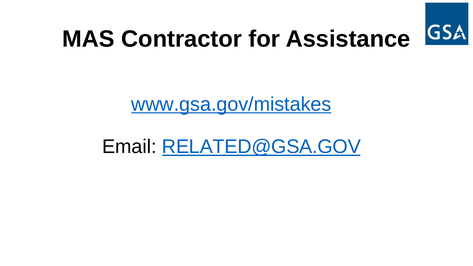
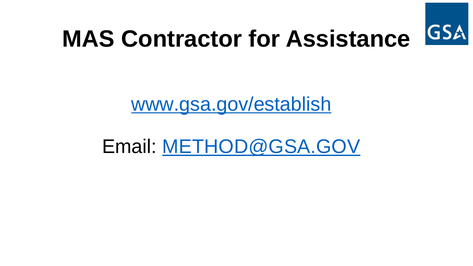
www.gsa.gov/mistakes: www.gsa.gov/mistakes -> www.gsa.gov/establish
RELATED@GSA.GOV: RELATED@GSA.GOV -> METHOD@GSA.GOV
